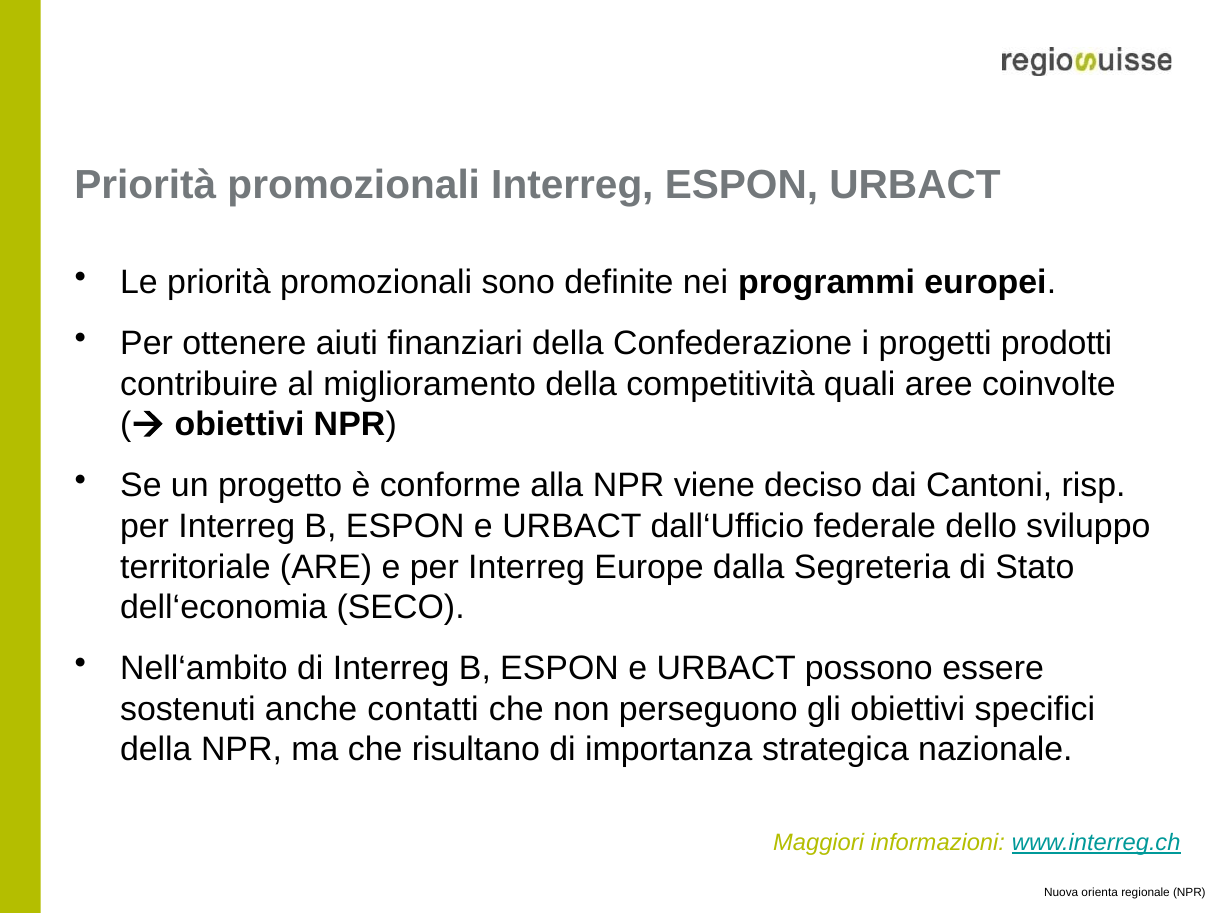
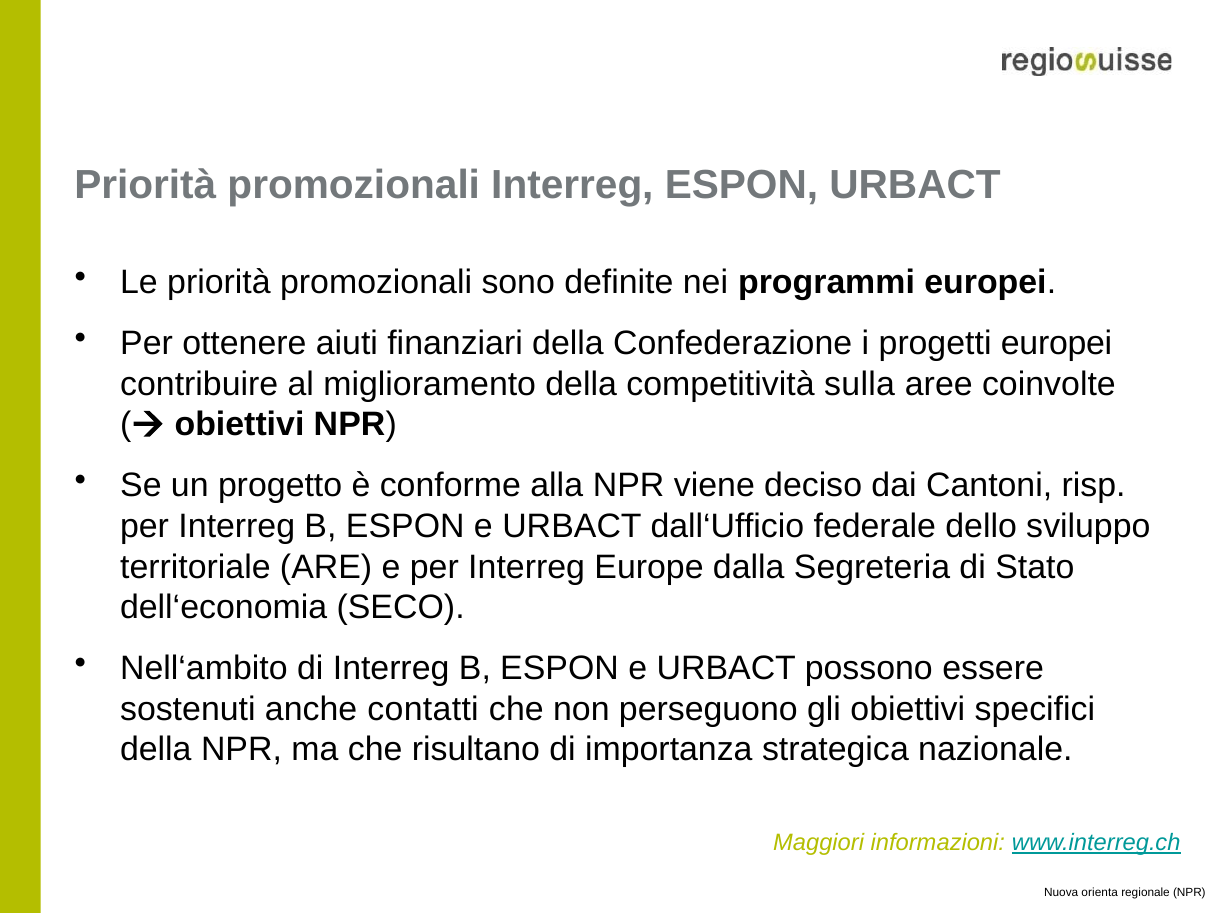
progetti prodotti: prodotti -> europei
quali: quali -> sulla
